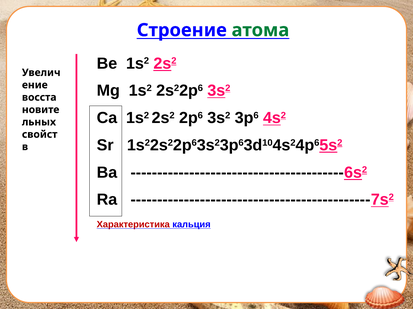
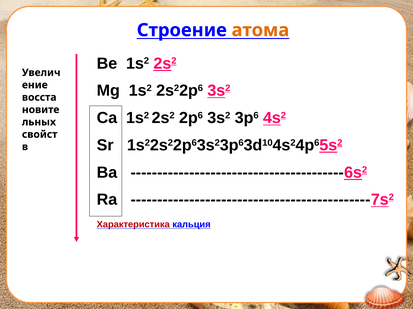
атома colour: green -> orange
